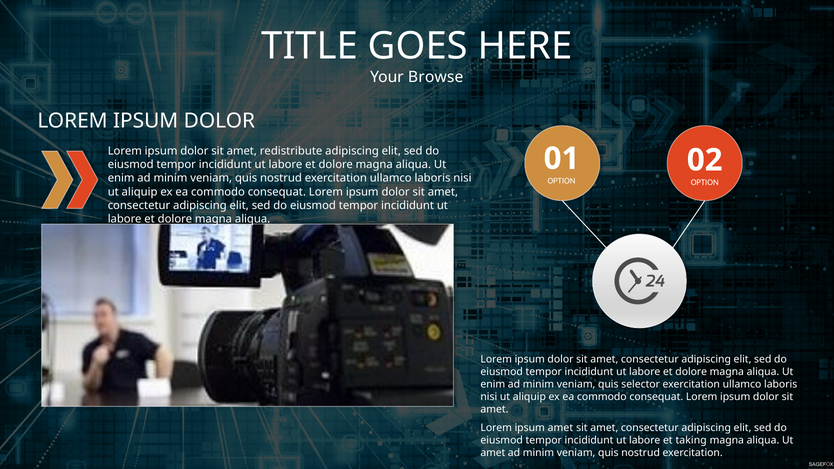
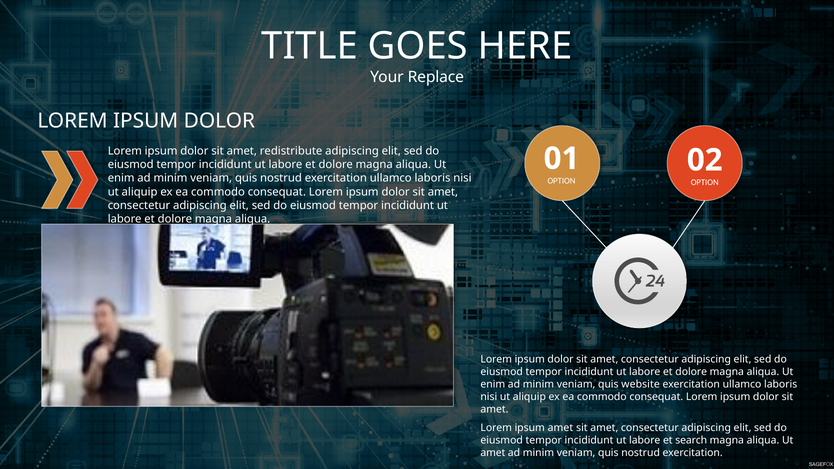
Browse: Browse -> Replace
selector: selector -> website
taking: taking -> search
